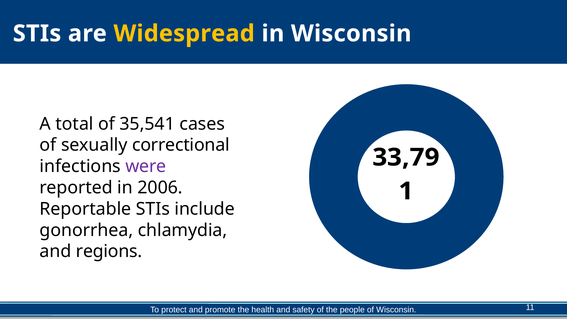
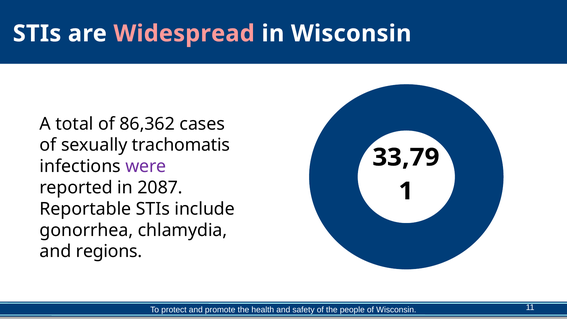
Widespread colour: yellow -> pink
35,541: 35,541 -> 86,362
correctional: correctional -> trachomatis
2006: 2006 -> 2087
